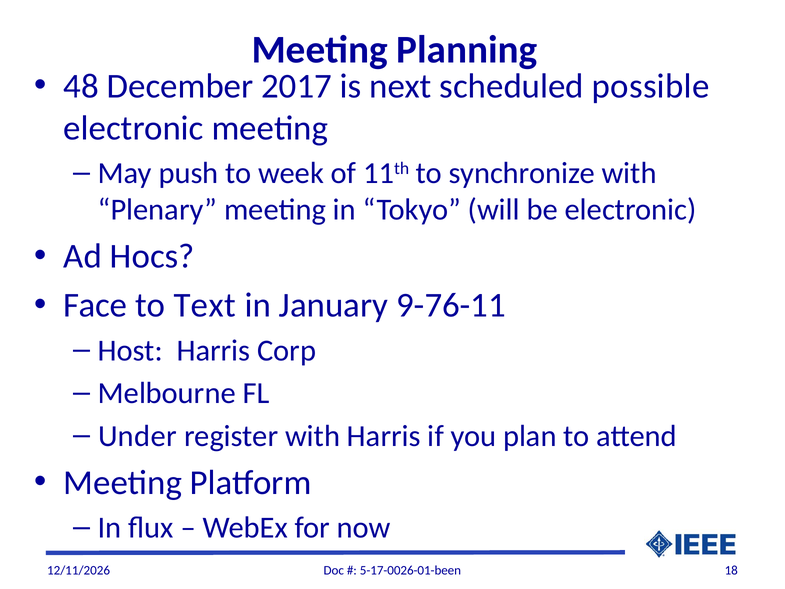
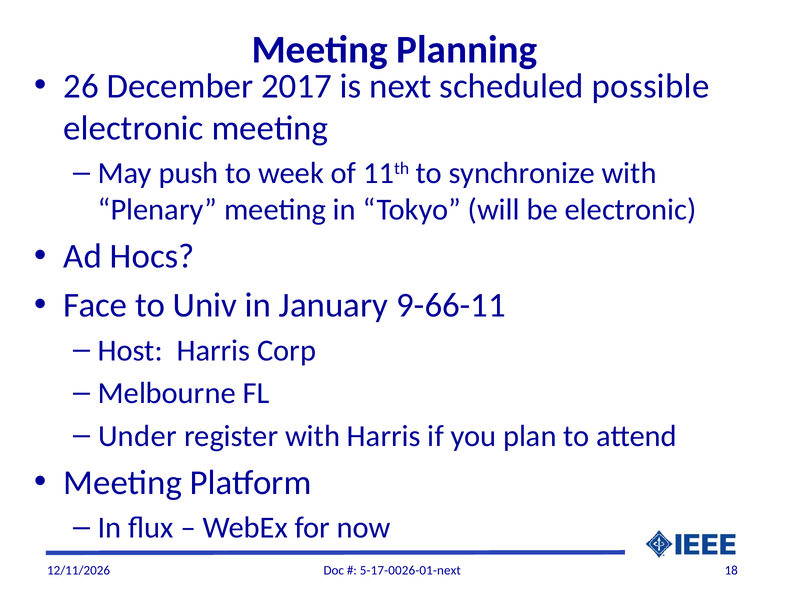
48: 48 -> 26
Text: Text -> Univ
9-76-11: 9-76-11 -> 9-66-11
5-17-0026-01-been: 5-17-0026-01-been -> 5-17-0026-01-next
